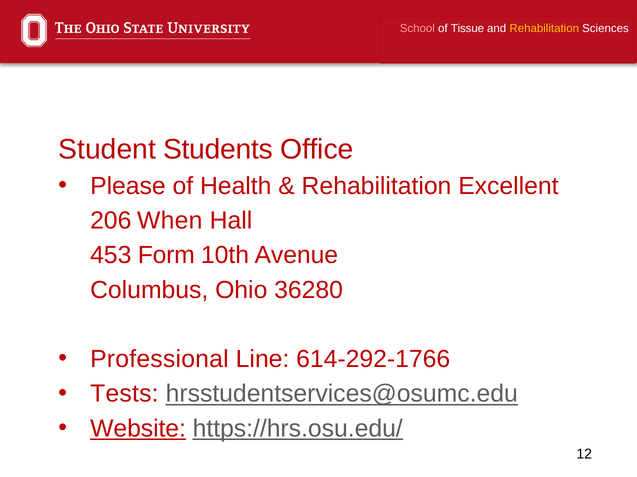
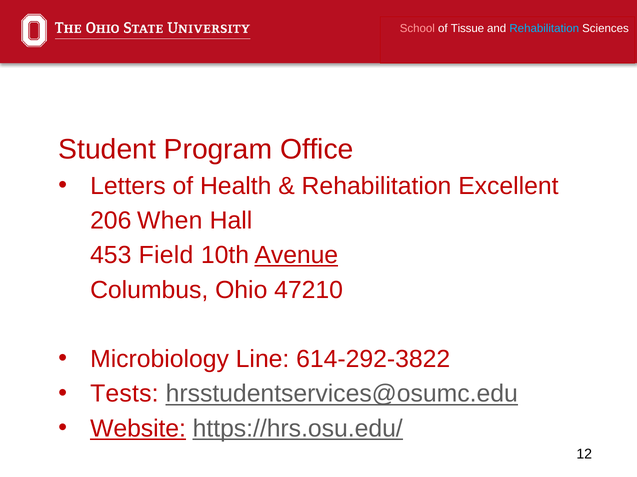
Rehabilitation at (544, 28) colour: yellow -> light blue
Students: Students -> Program
Please: Please -> Letters
Form: Form -> Field
Avenue underline: none -> present
36280: 36280 -> 47210
Professional: Professional -> Microbiology
614-292-1766: 614-292-1766 -> 614-292-3822
